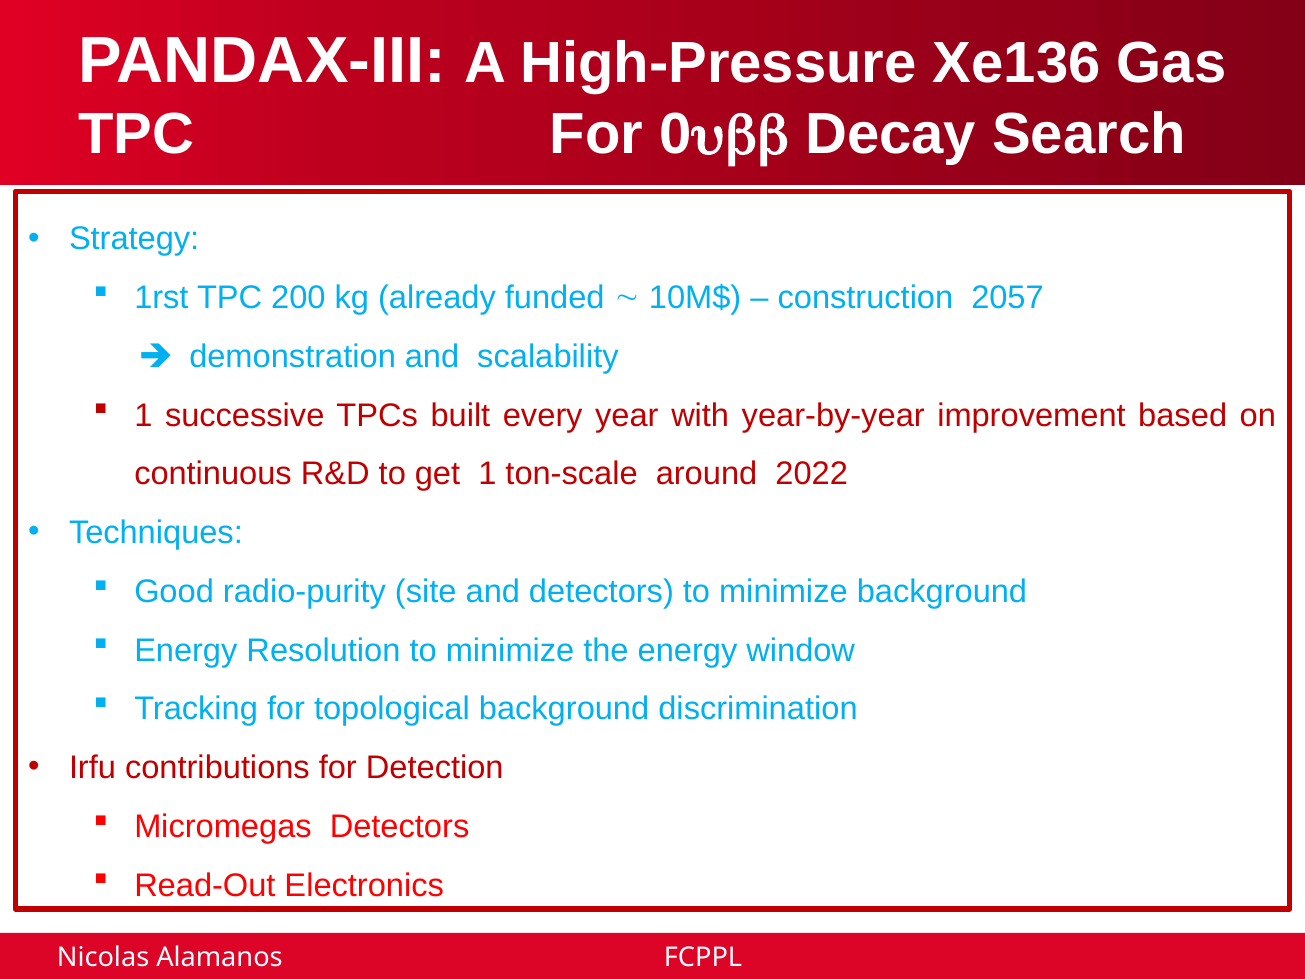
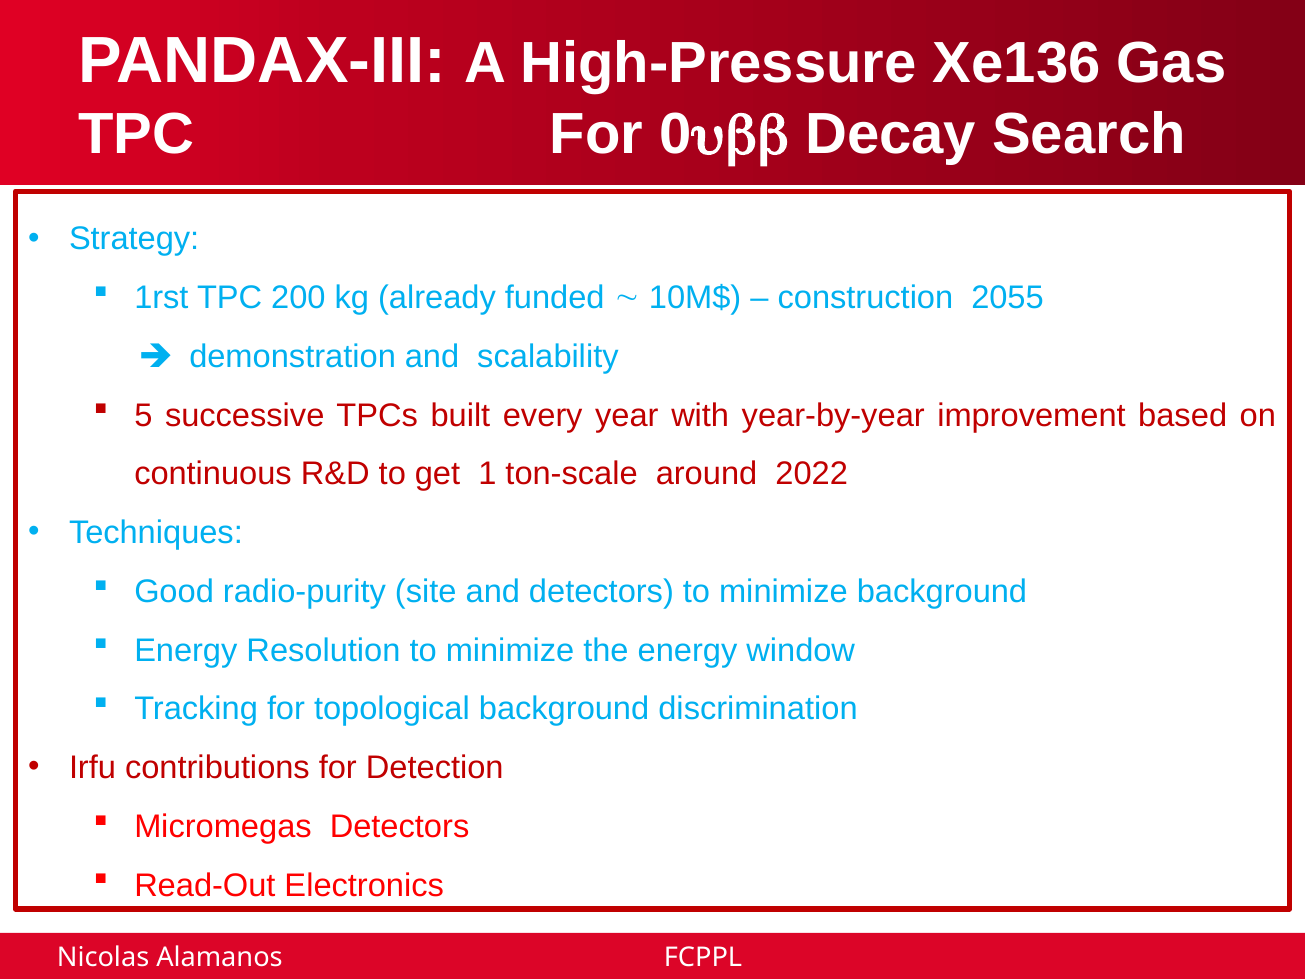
2057: 2057 -> 2055
1 at (143, 415): 1 -> 5
